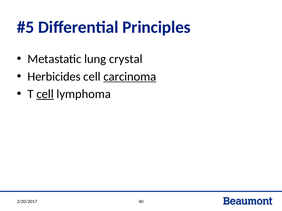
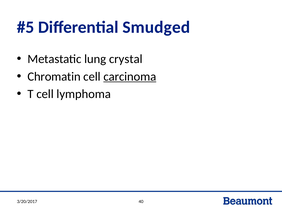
Principles: Principles -> Smudged
Herbicides: Herbicides -> Chromatin
cell at (45, 94) underline: present -> none
